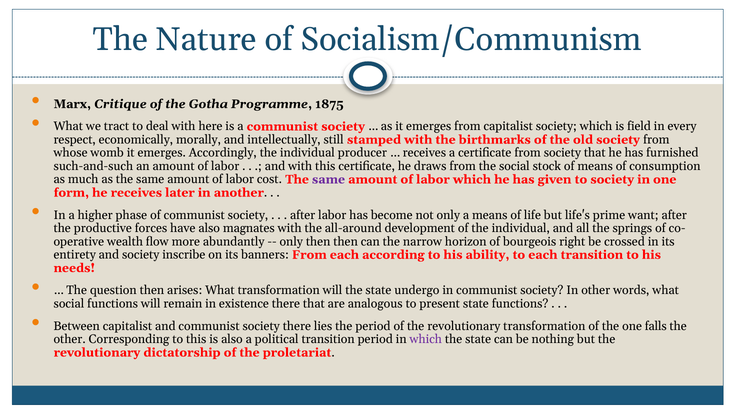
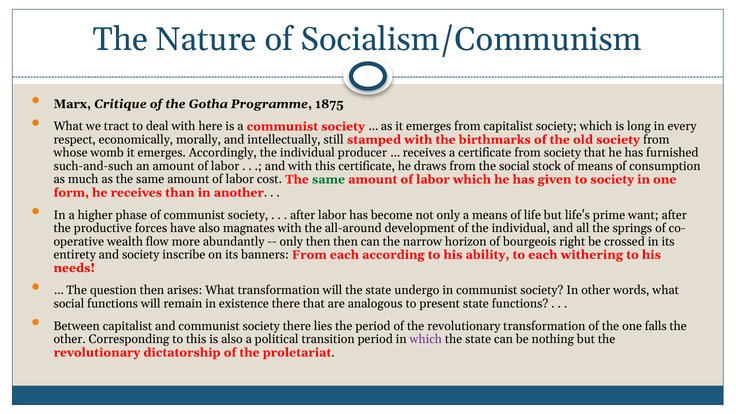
field: field -> long
same at (328, 179) colour: purple -> green
later: later -> than
each transition: transition -> withering
